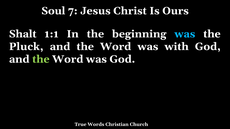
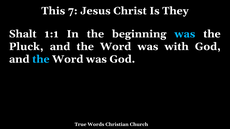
Soul: Soul -> This
Ours: Ours -> They
the at (41, 59) colour: light green -> light blue
